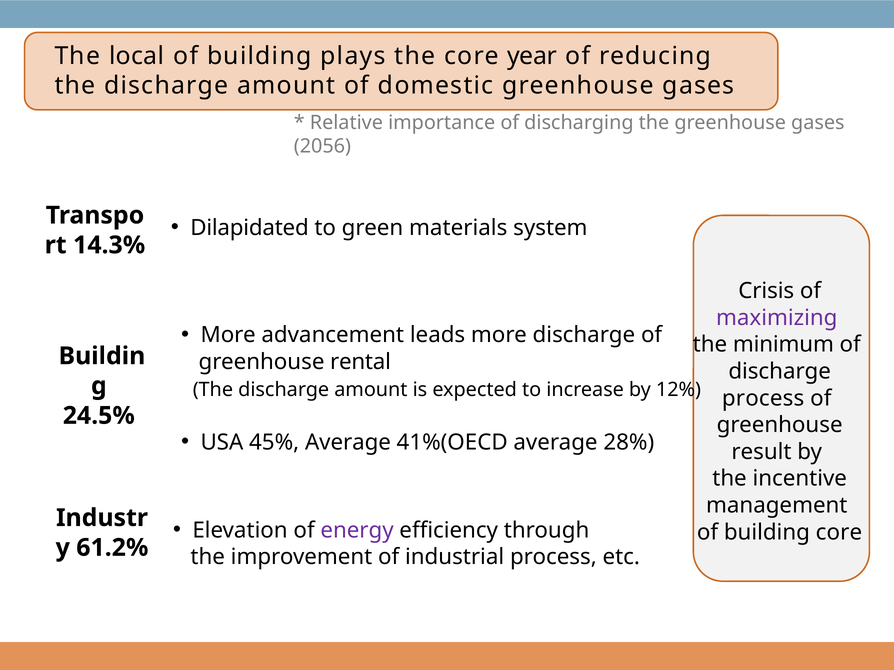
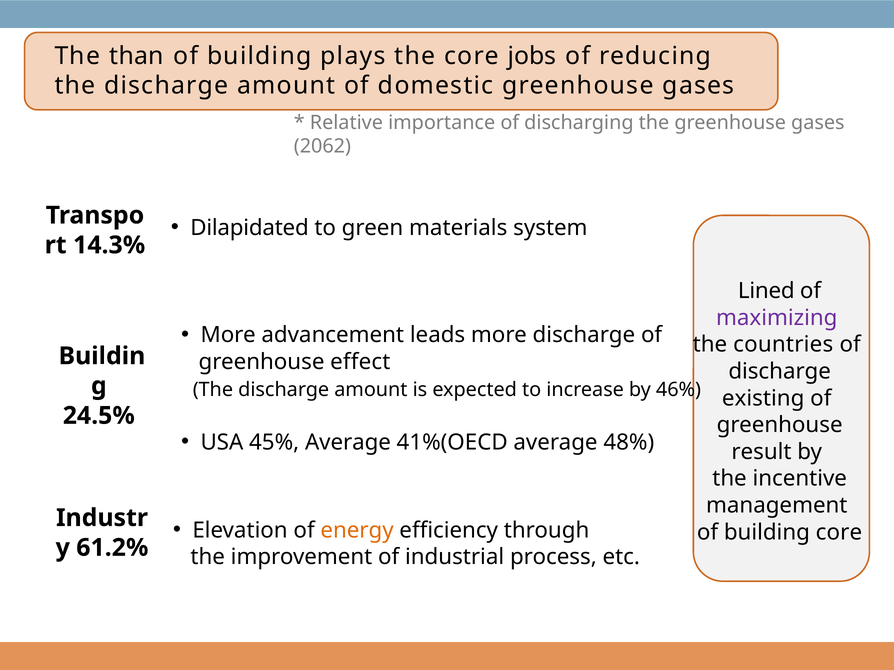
local: local -> than
year: year -> jobs
2056: 2056 -> 2062
Crisis: Crisis -> Lined
minimum: minimum -> countries
rental: rental -> effect
12%: 12% -> 46%
process at (763, 399): process -> existing
28%: 28% -> 48%
energy colour: purple -> orange
